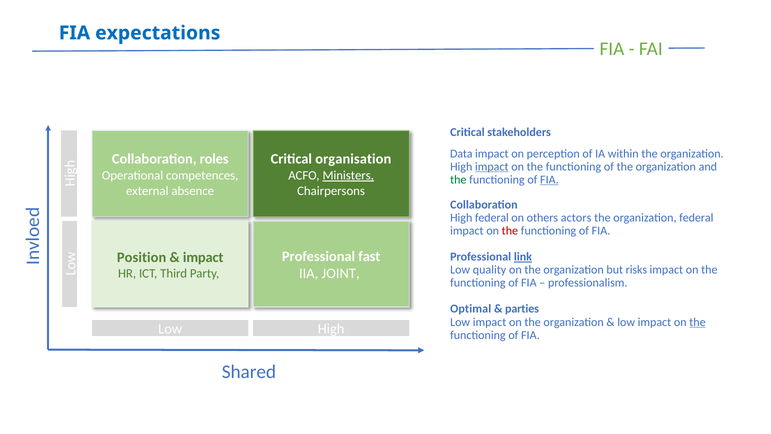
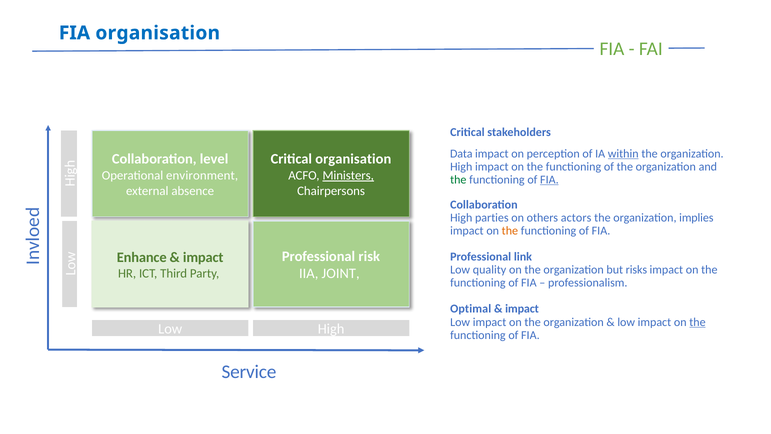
FIA expectations: expectations -> organisation
within underline: none -> present
roles: roles -> level
impact at (492, 166) underline: present -> none
competences: competences -> environment
High federal: federal -> parties
organization federal: federal -> implies
the at (510, 231) colour: red -> orange
fast: fast -> risk
Position: Position -> Enhance
link underline: present -> none
parties at (522, 309): parties -> impact
Shared: Shared -> Service
